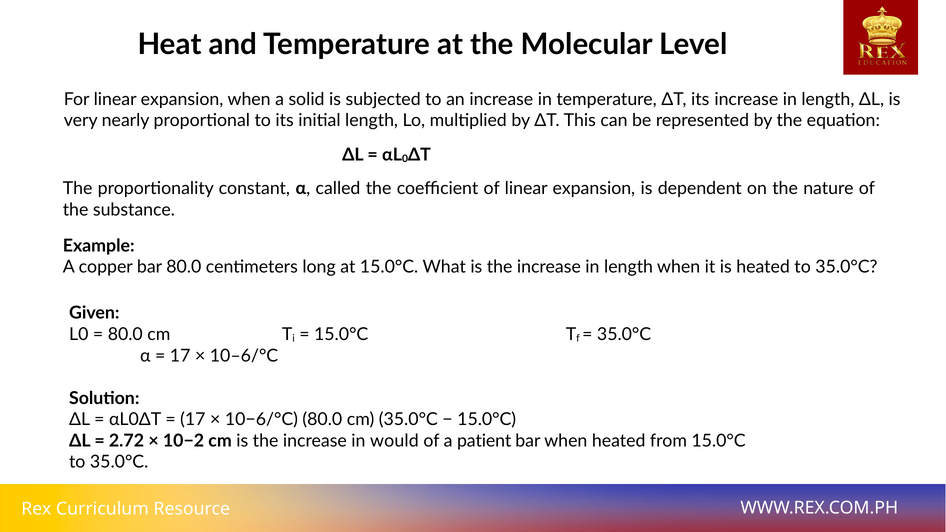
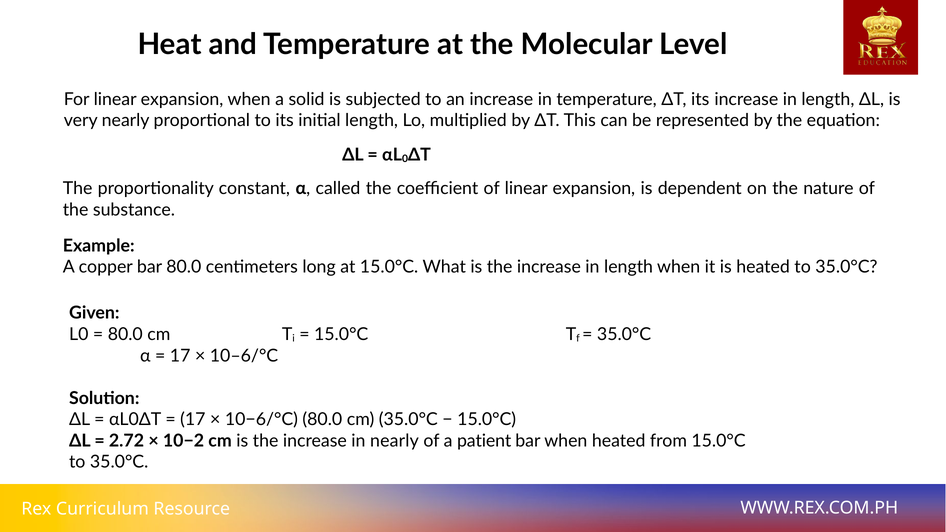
in would: would -> nearly
